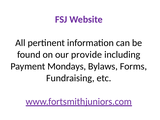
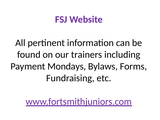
provide: provide -> trainers
